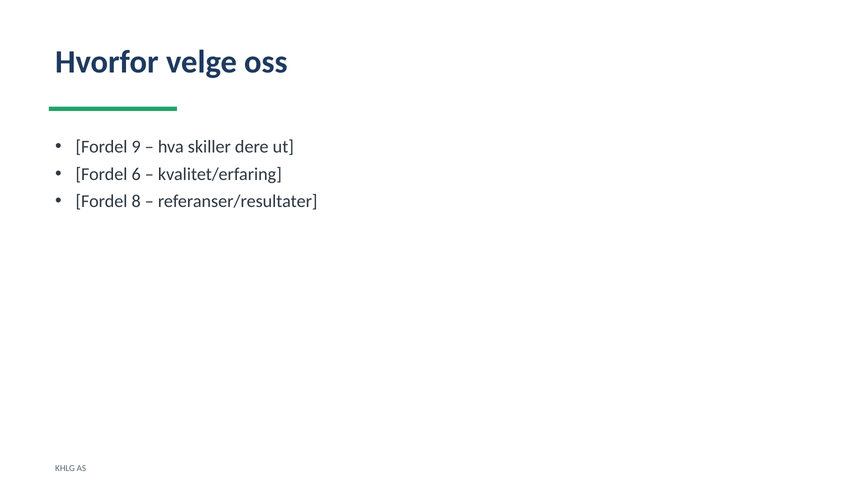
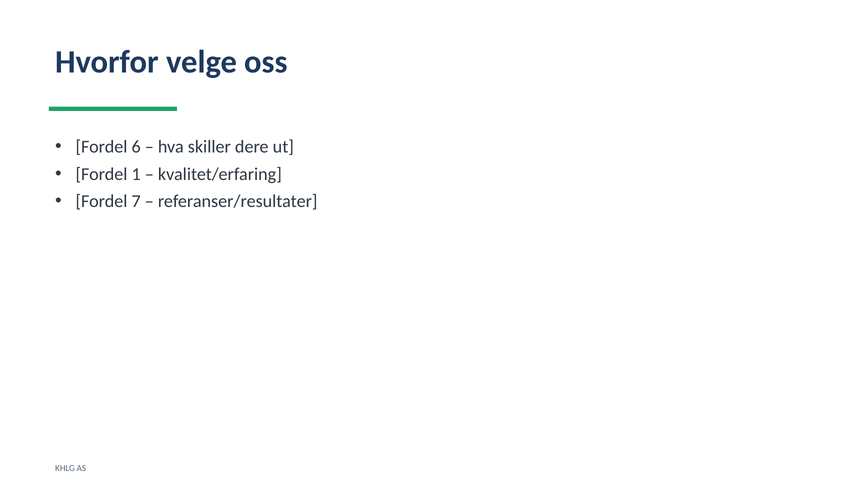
9: 9 -> 6
6: 6 -> 1
8: 8 -> 7
